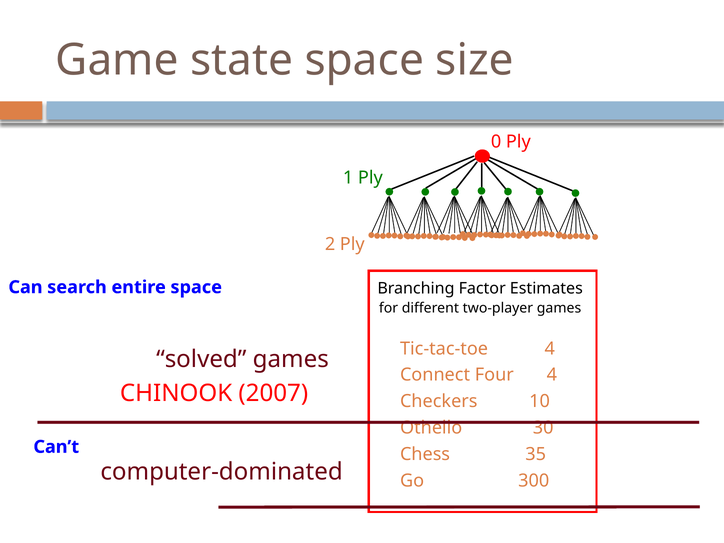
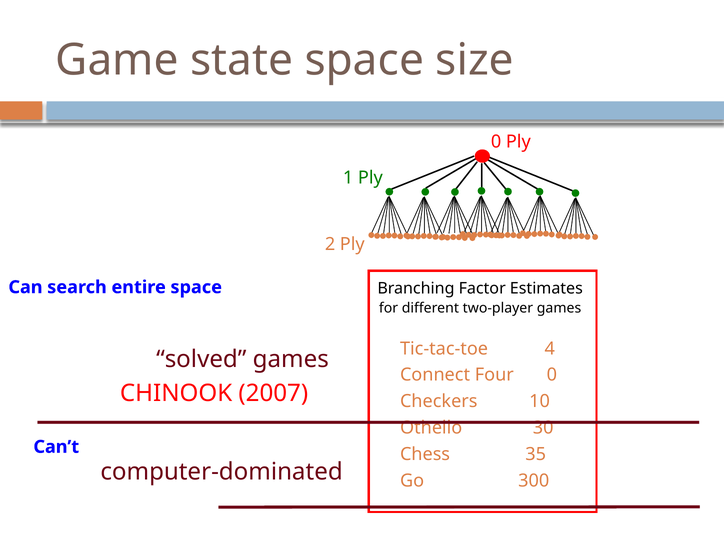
Four 4: 4 -> 0
